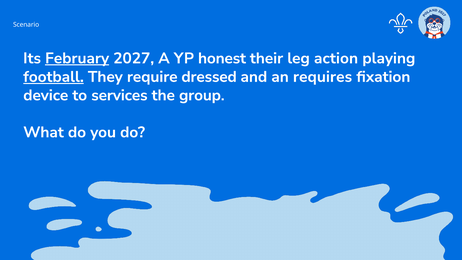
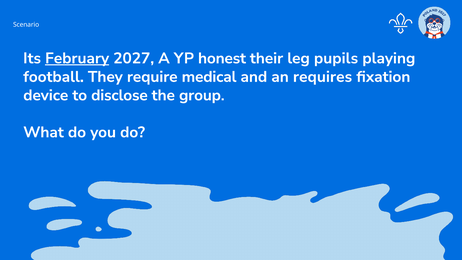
action: action -> pupils
football underline: present -> none
dressed: dressed -> medical
services: services -> disclose
